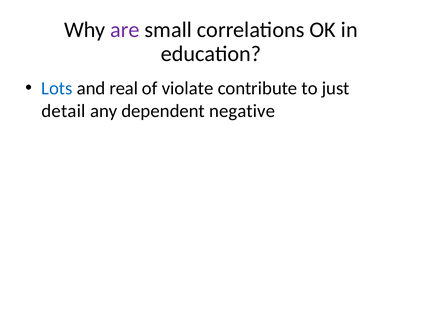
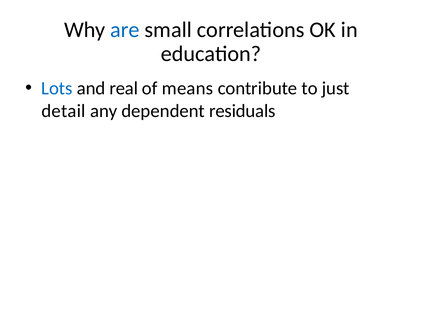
are colour: purple -> blue
violate: violate -> means
negative: negative -> residuals
